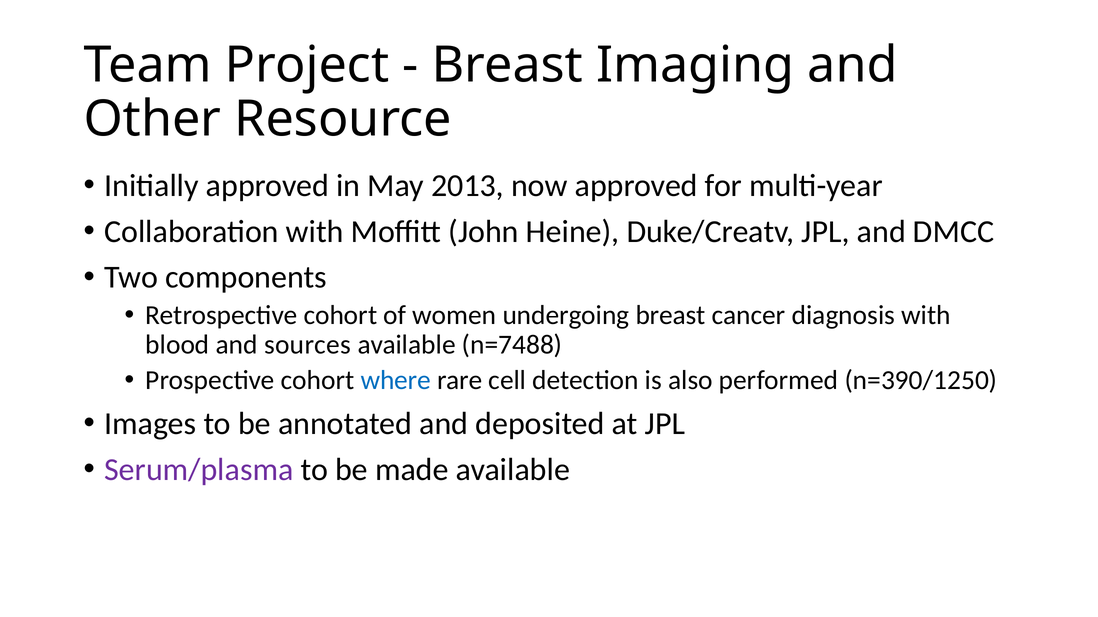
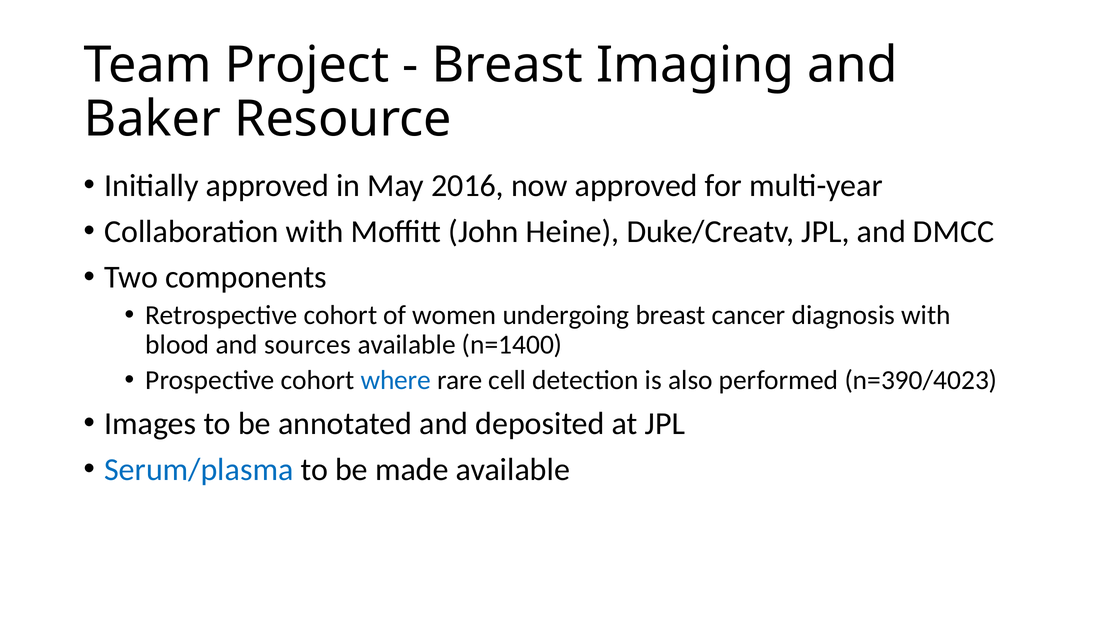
Other: Other -> Baker
2013: 2013 -> 2016
n=7488: n=7488 -> n=1400
n=390/1250: n=390/1250 -> n=390/4023
Serum/plasma colour: purple -> blue
